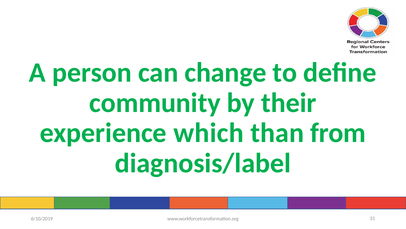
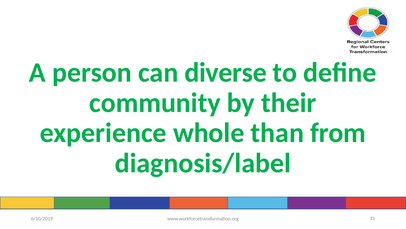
change: change -> diverse
which: which -> whole
